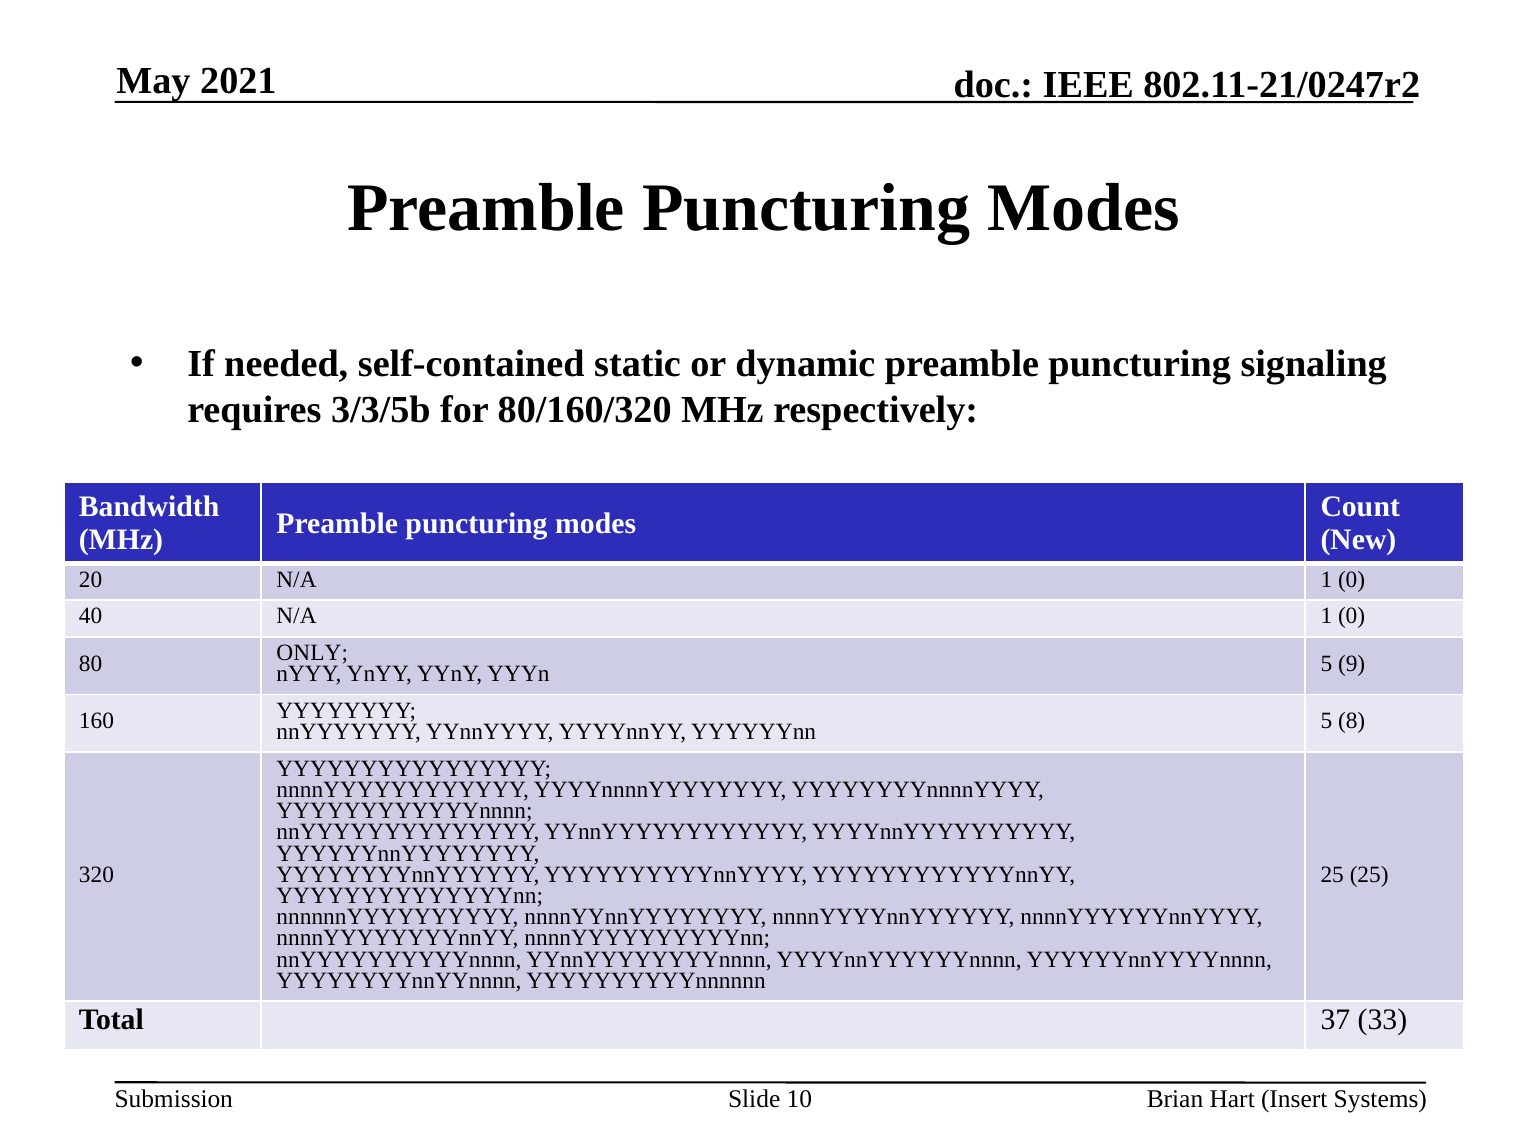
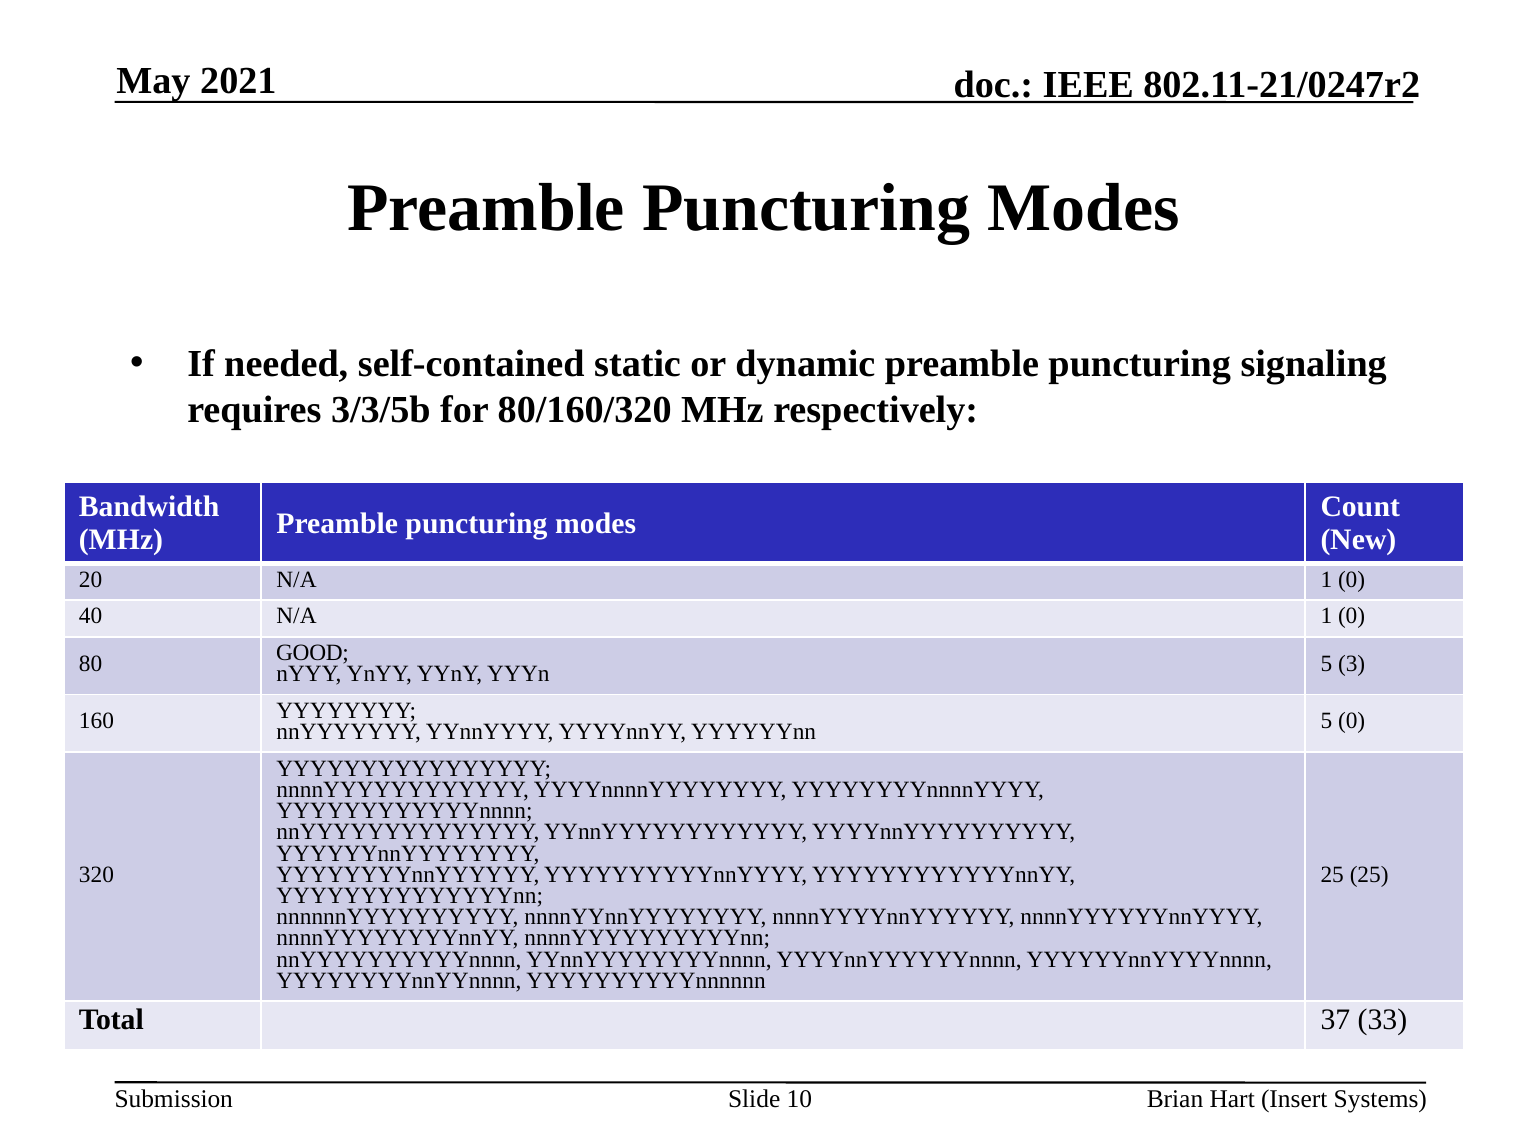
ONLY: ONLY -> GOOD
9: 9 -> 3
5 8: 8 -> 0
